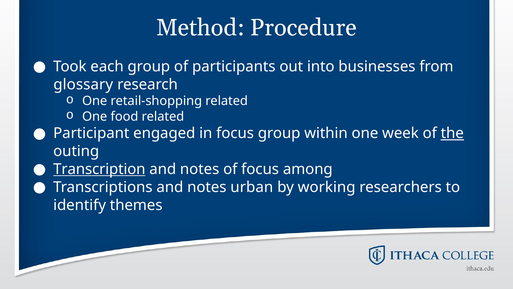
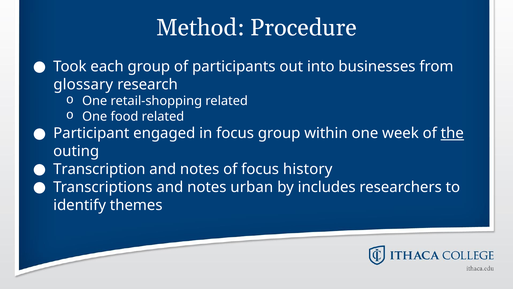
Transcription underline: present -> none
among: among -> history
working: working -> includes
